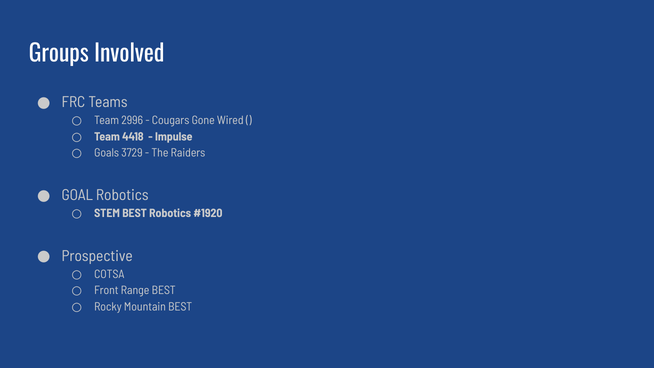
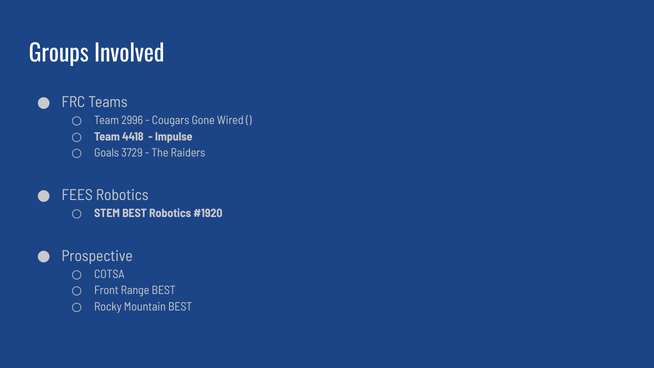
GOAL: GOAL -> FEES
